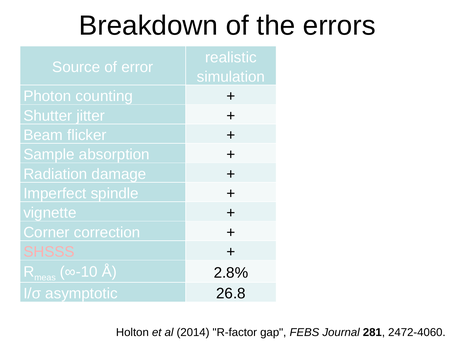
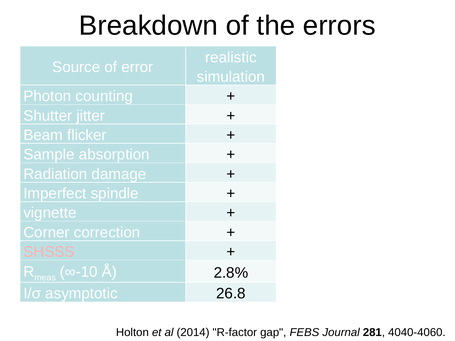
2472-4060: 2472-4060 -> 4040-4060
